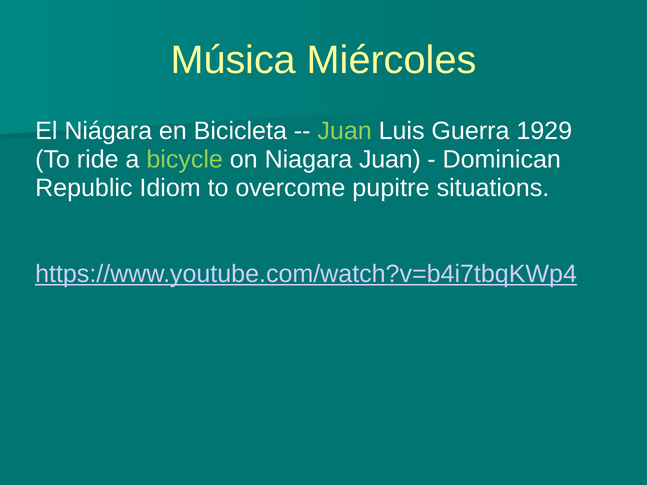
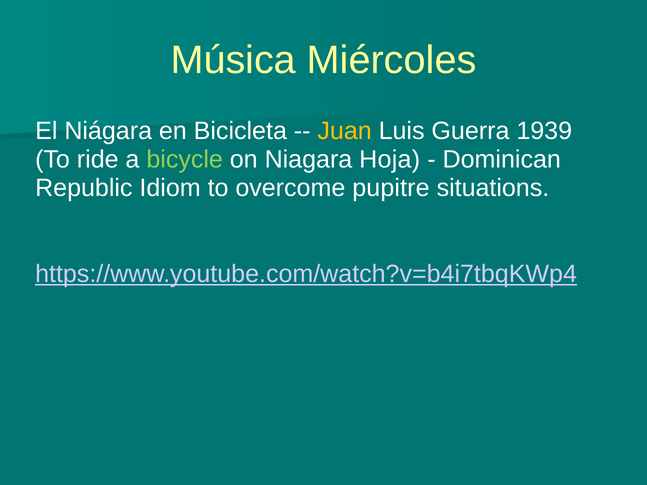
Juan at (345, 131) colour: light green -> yellow
1929: 1929 -> 1939
Niagara Juan: Juan -> Hoja
